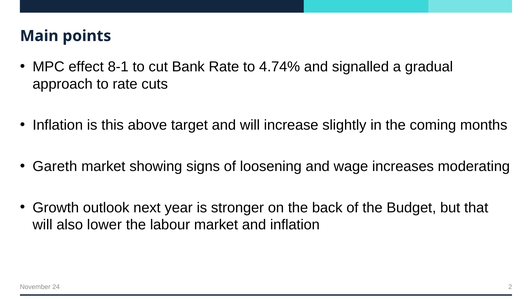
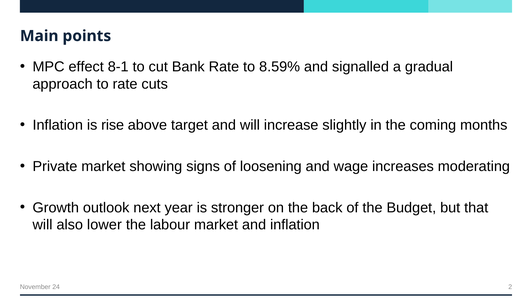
4.74%: 4.74% -> 8.59%
this: this -> rise
Gareth: Gareth -> Private
